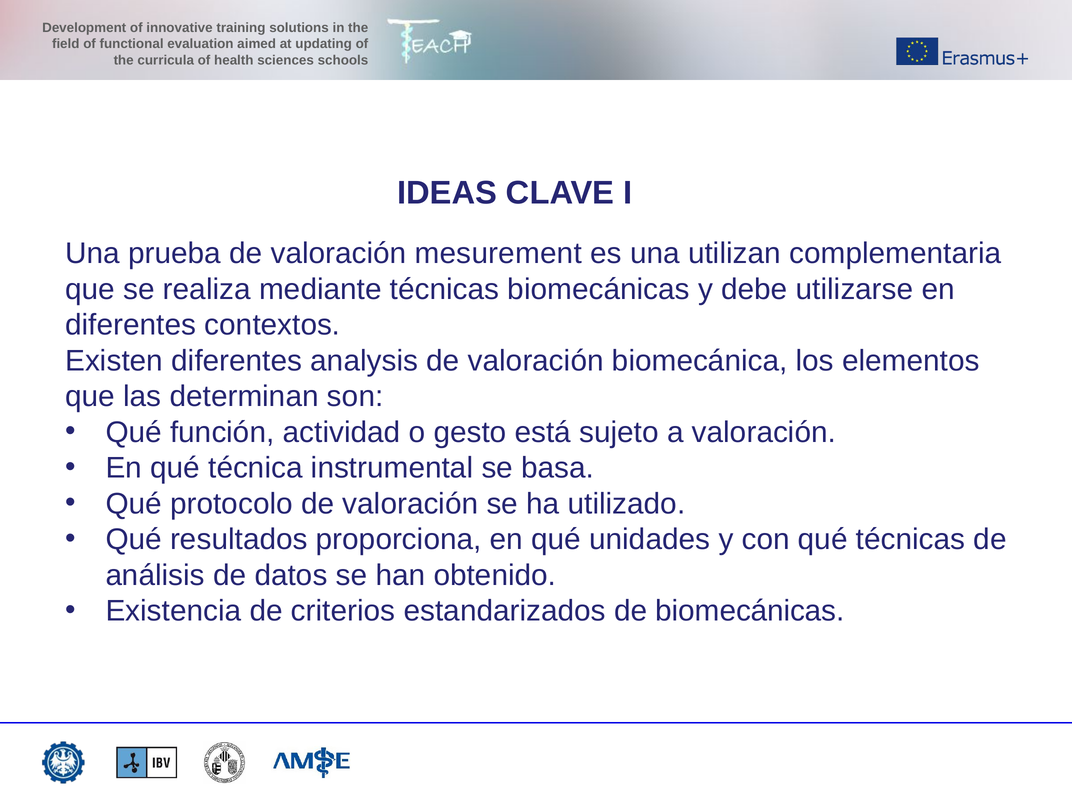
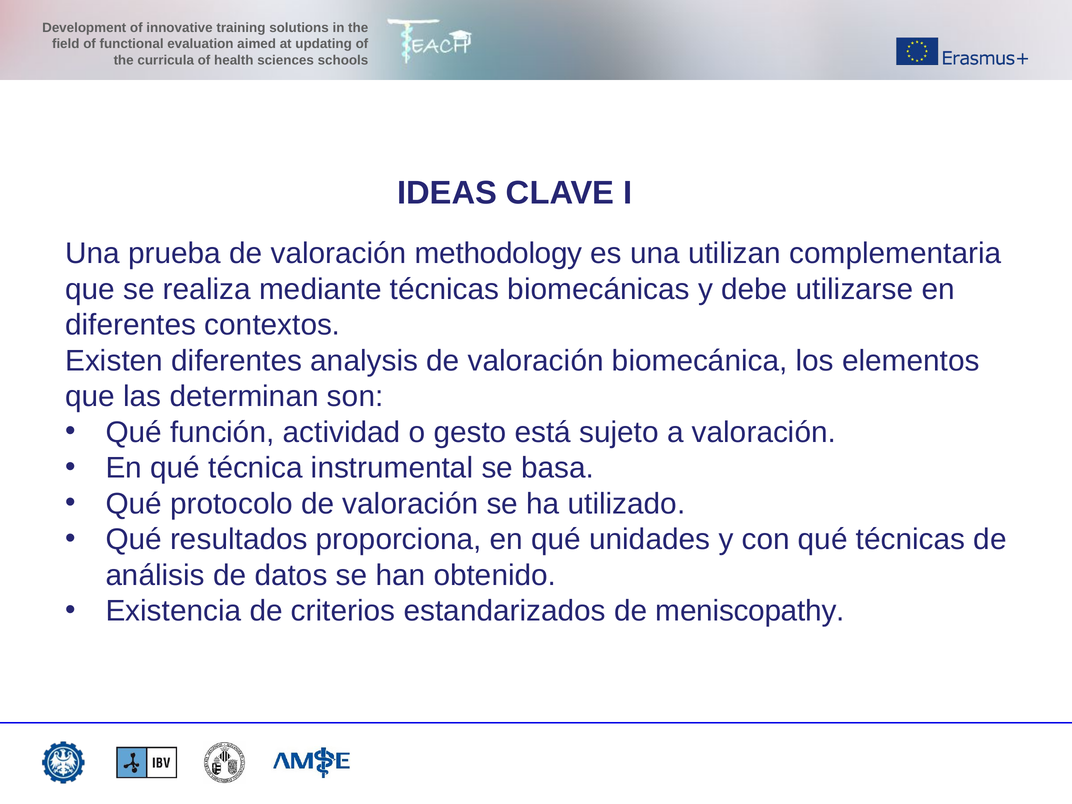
mesurement: mesurement -> methodology
de biomecánicas: biomecánicas -> meniscopathy
